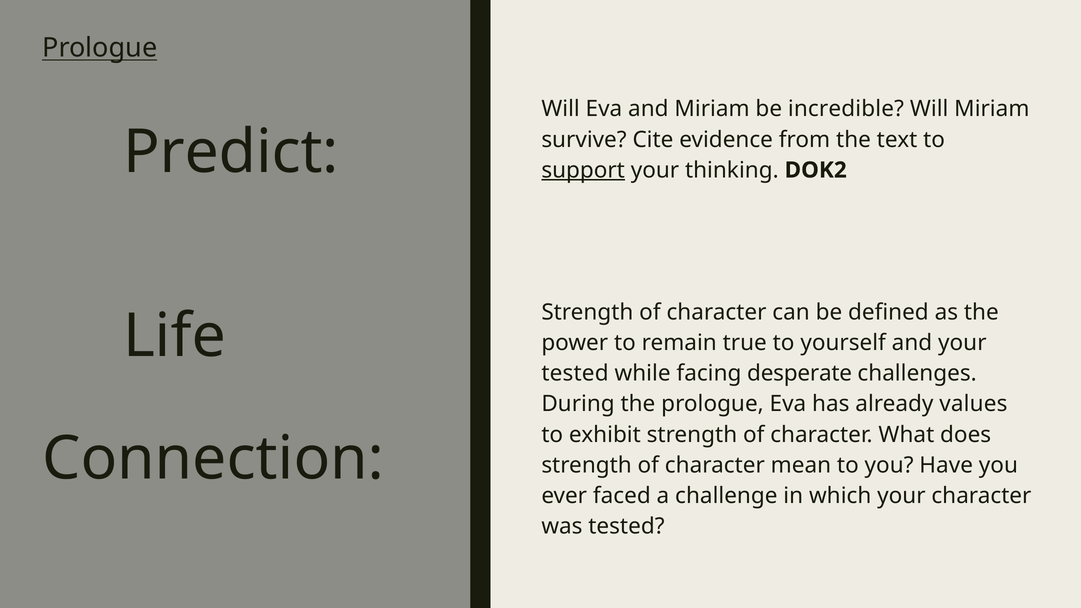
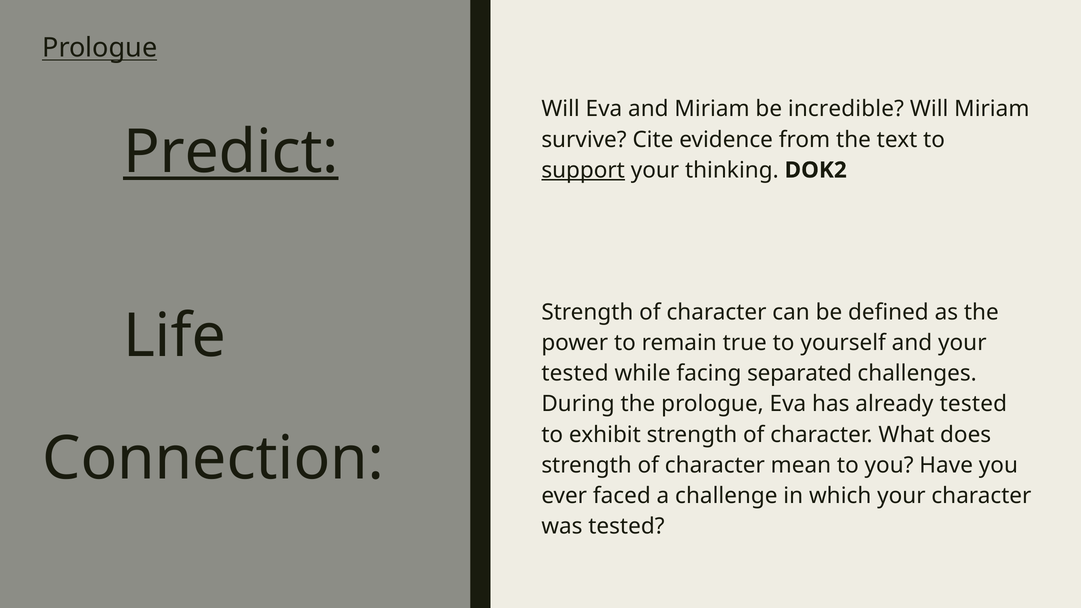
Predict underline: none -> present
desperate: desperate -> separated
already values: values -> tested
